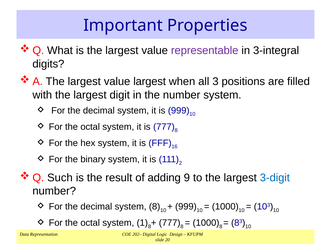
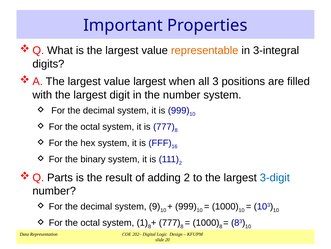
representable colour: purple -> orange
Such: Such -> Parts
adding 9: 9 -> 2
system 8: 8 -> 9
